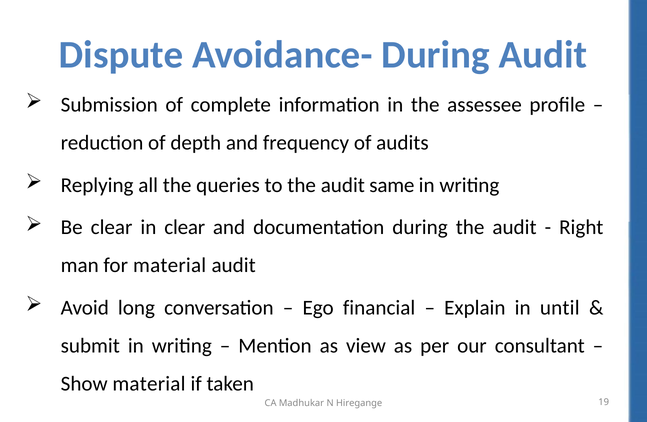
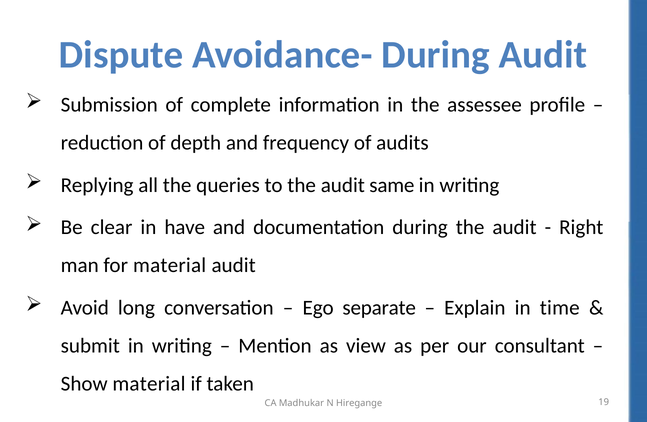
in clear: clear -> have
financial: financial -> separate
until: until -> time
